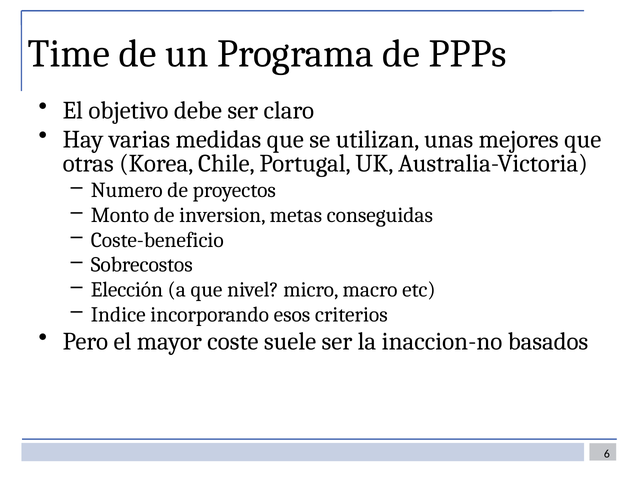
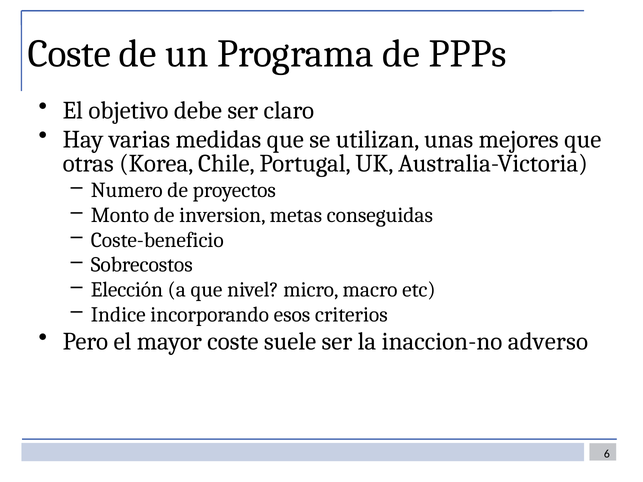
Time at (69, 54): Time -> Coste
basados: basados -> adverso
